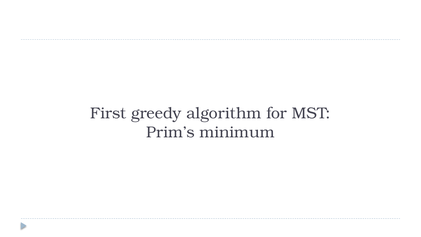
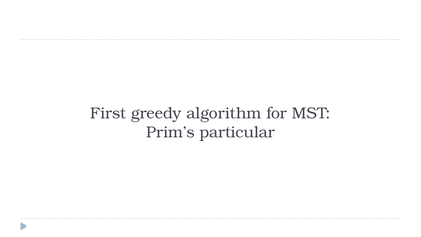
minimum: minimum -> particular
